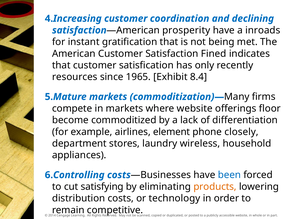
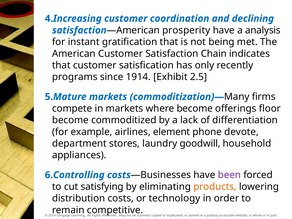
inroads: inroads -> analysis
Fined: Fined -> Chain
resources: resources -> programs
1965: 1965 -> 1914
8.4: 8.4 -> 2.5
where website: website -> become
closely: closely -> devote
wireless: wireless -> goodwill
been colour: blue -> purple
